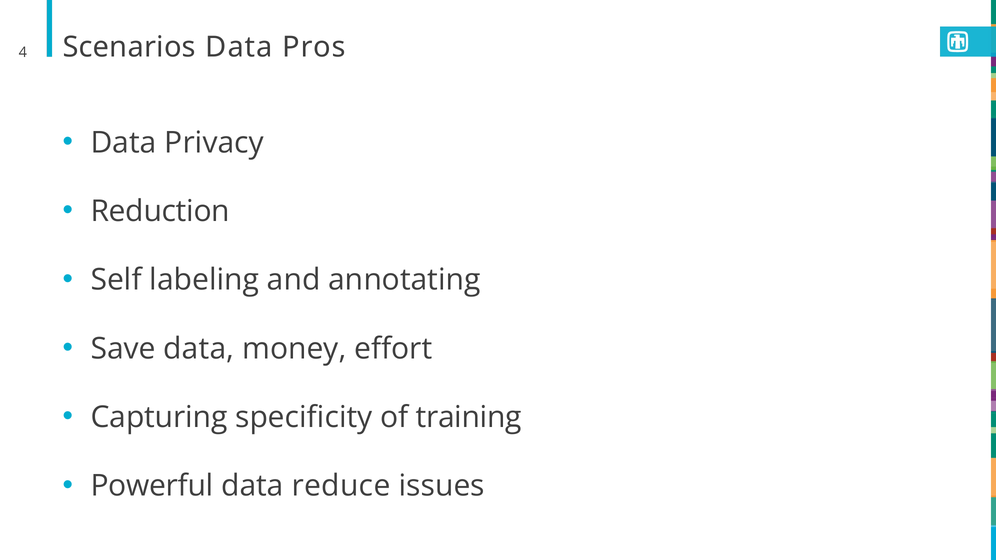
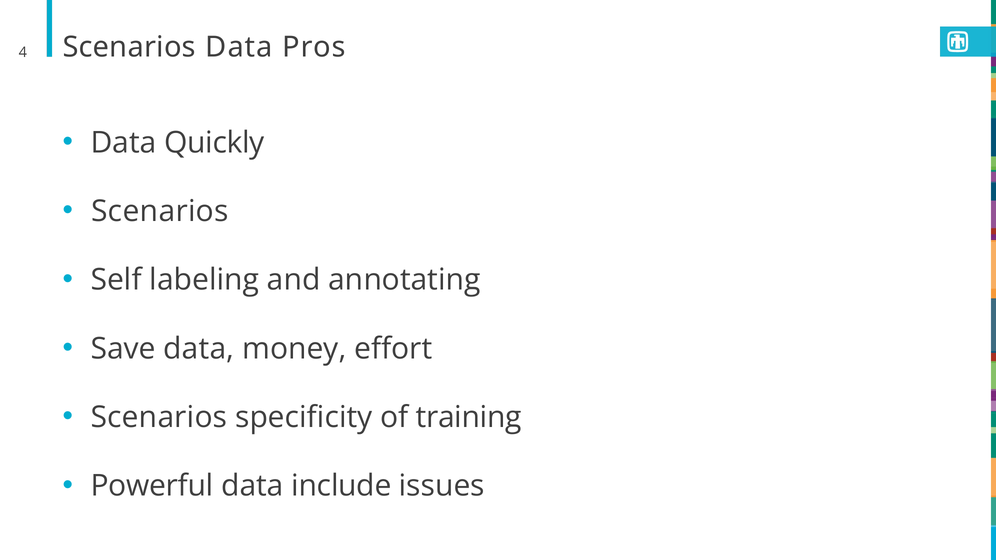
Privacy: Privacy -> Quickly
Reduction at (160, 211): Reduction -> Scenarios
Capturing at (159, 418): Capturing -> Scenarios
reduce: reduce -> include
